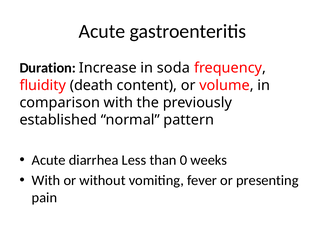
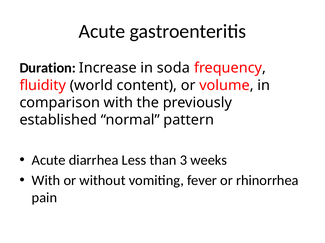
death: death -> world
0: 0 -> 3
presenting: presenting -> rhinorrhea
